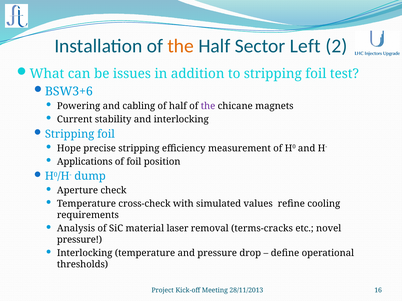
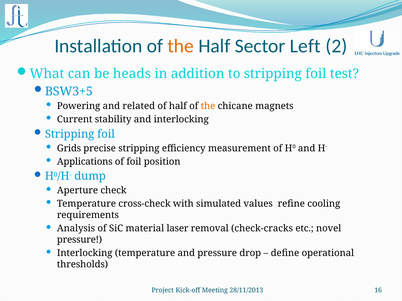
issues: issues -> heads
BSW3+6: BSW3+6 -> BSW3+5
cabling: cabling -> related
the at (208, 106) colour: purple -> orange
Hope: Hope -> Grids
terms-cracks: terms-cracks -> check-cracks
